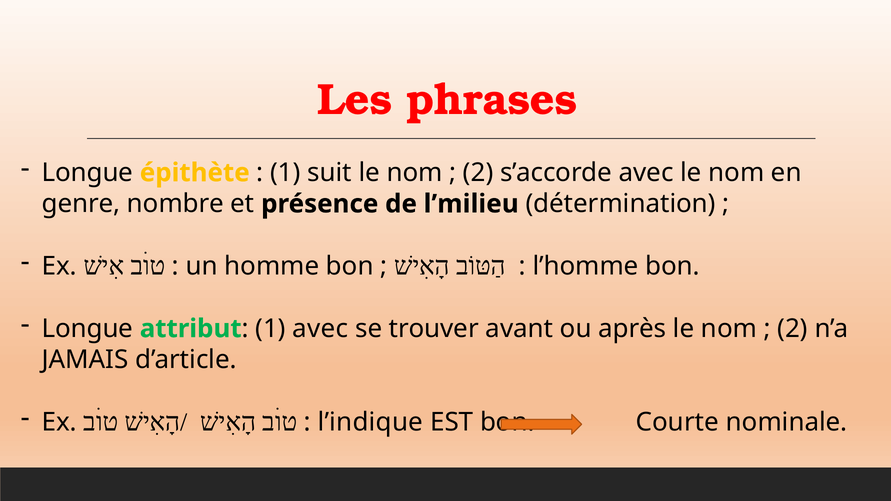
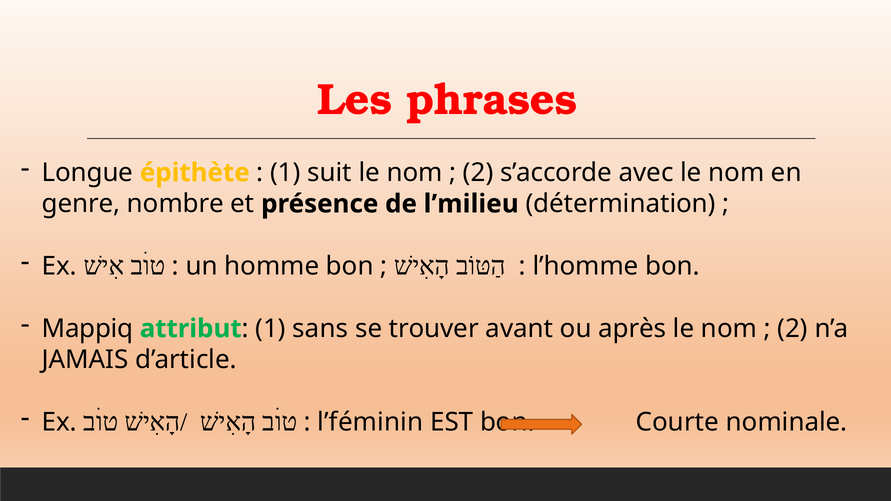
Longue at (87, 329): Longue -> Mappiq
1 avec: avec -> sans
l’indique: l’indique -> l’féminin
